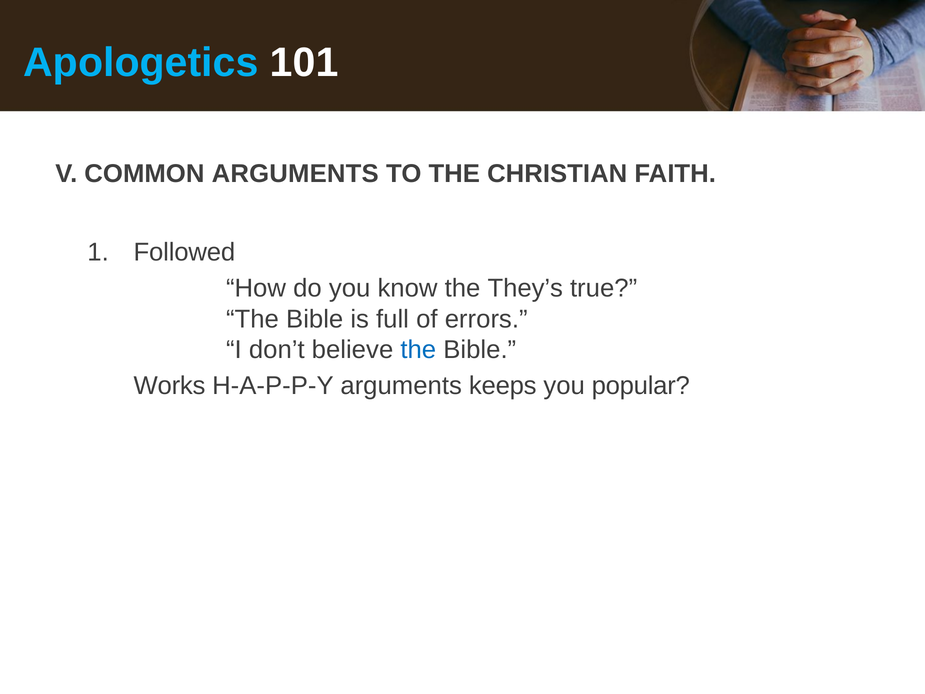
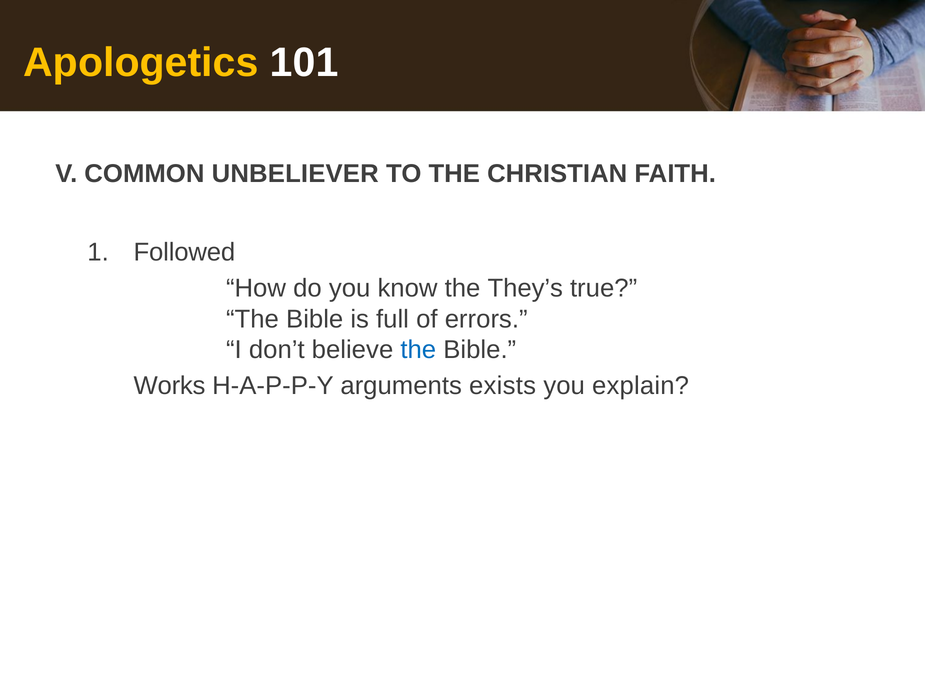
Apologetics colour: light blue -> yellow
COMMON ARGUMENTS: ARGUMENTS -> UNBELIEVER
keeps: keeps -> exists
popular: popular -> explain
